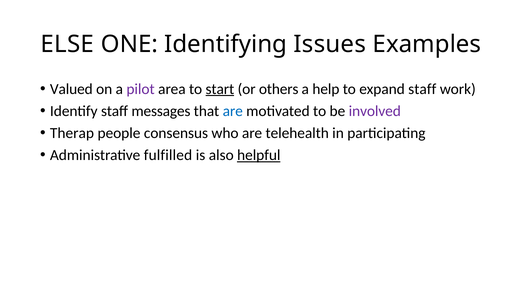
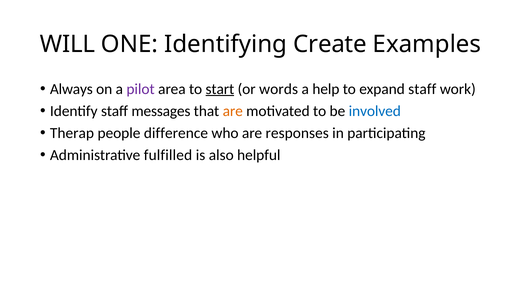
ELSE: ELSE -> WILL
Issues: Issues -> Create
Valued: Valued -> Always
others: others -> words
are at (233, 111) colour: blue -> orange
involved colour: purple -> blue
consensus: consensus -> difference
telehealth: telehealth -> responses
helpful underline: present -> none
